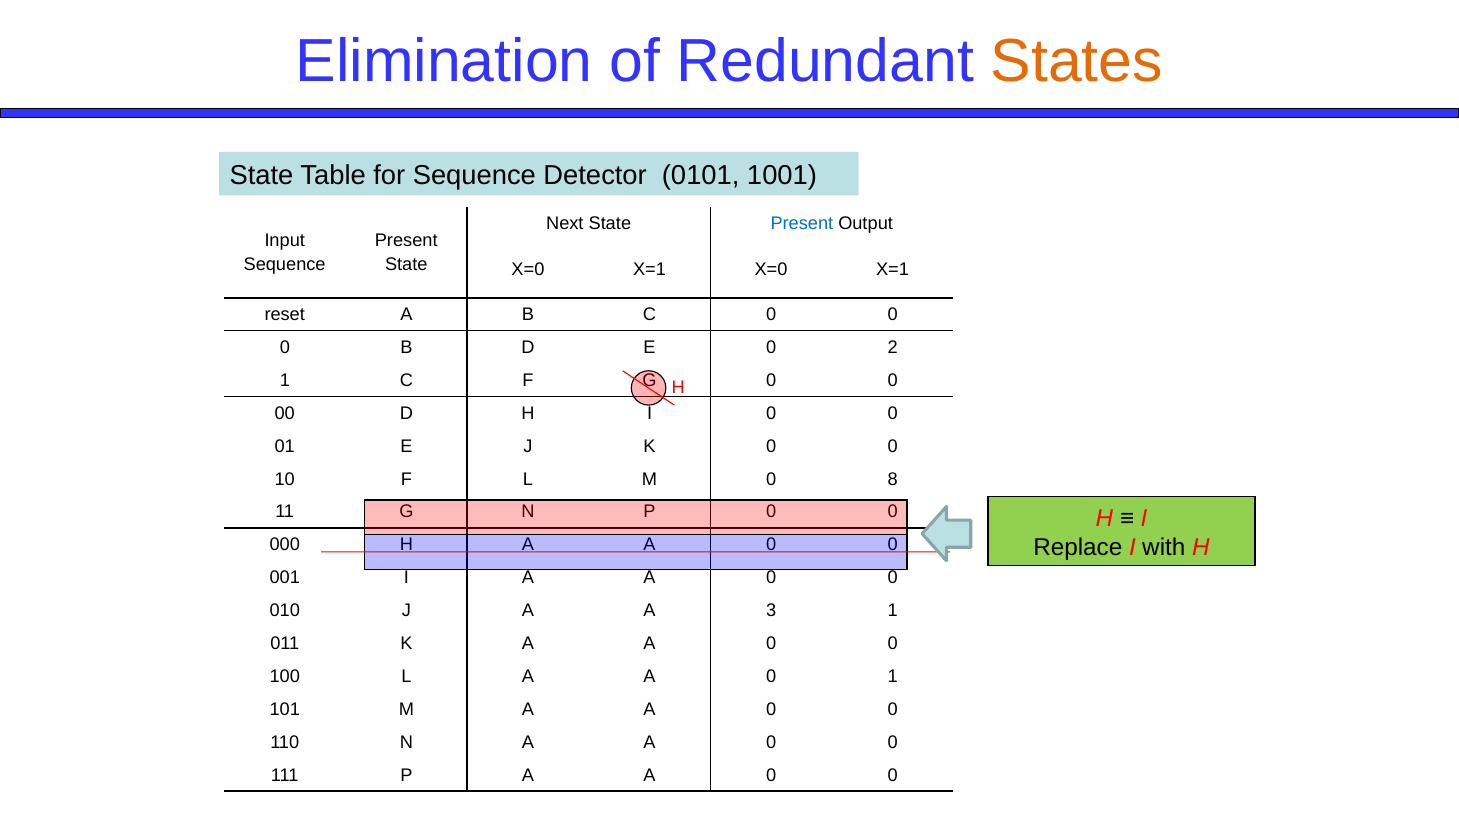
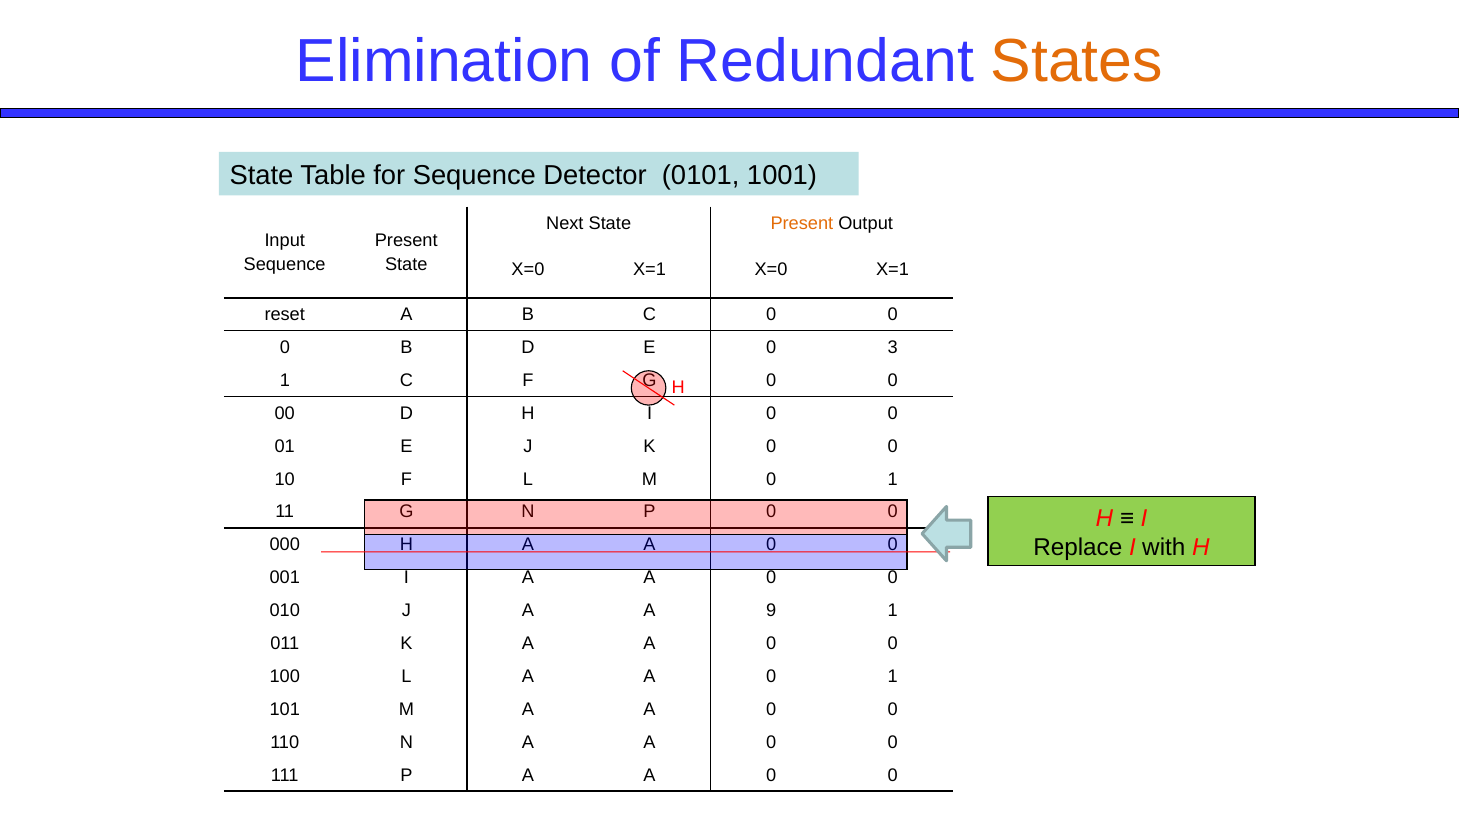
Present at (802, 223) colour: blue -> orange
2: 2 -> 3
M 0 8: 8 -> 1
3: 3 -> 9
